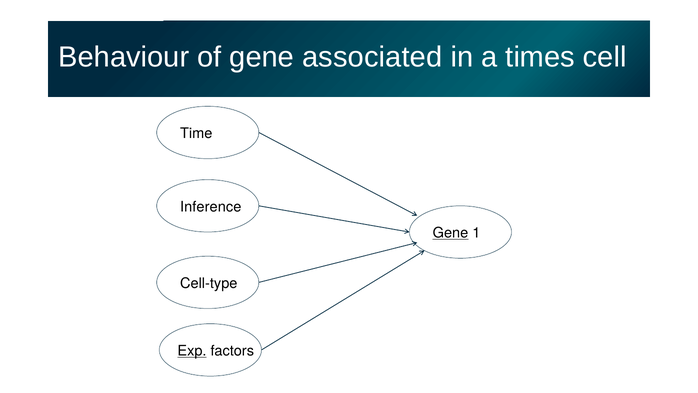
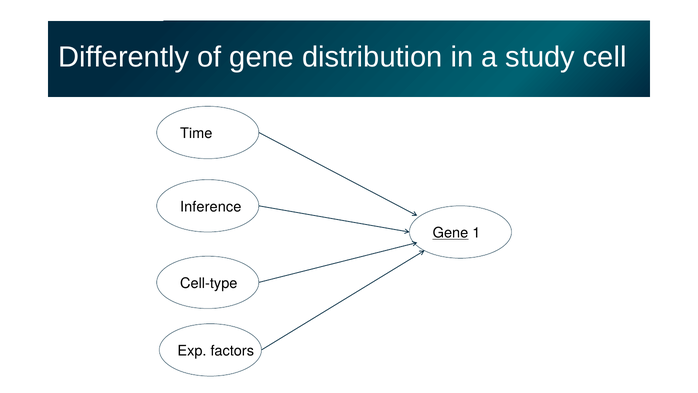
Behaviour: Behaviour -> Differently
associated: associated -> distribution
times: times -> study
Exp underline: present -> none
